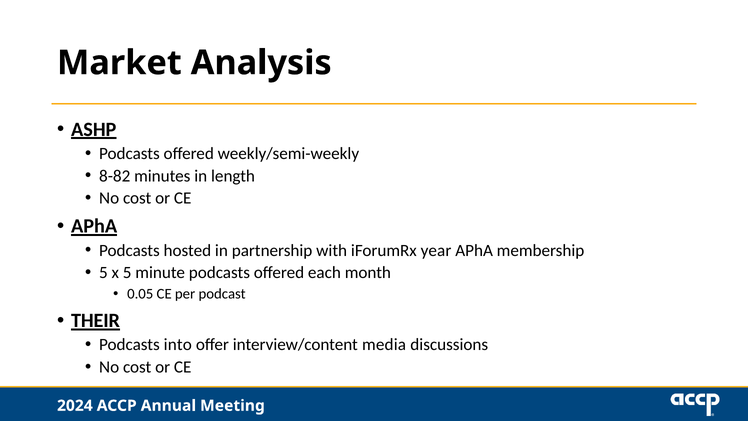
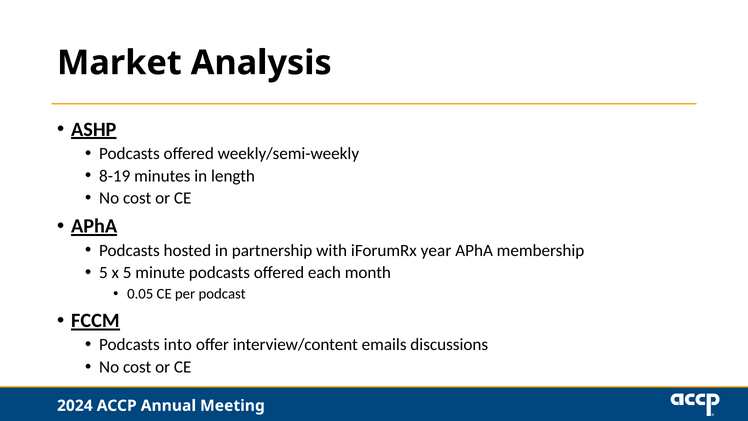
8-82: 8-82 -> 8-19
THEIR: THEIR -> FCCM
media: media -> emails
